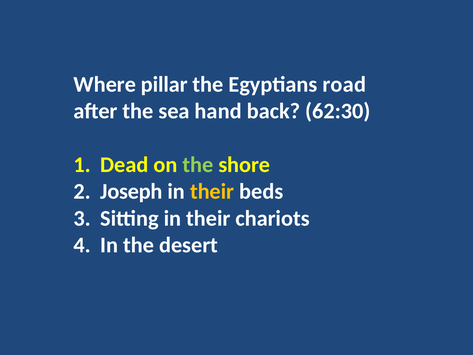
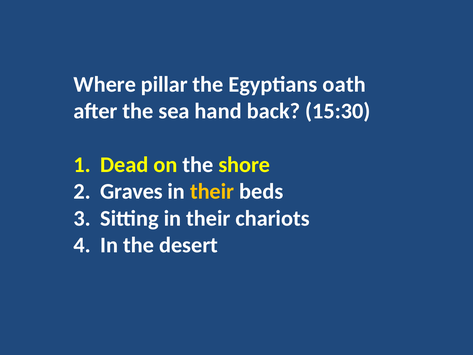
road: road -> oath
62:30: 62:30 -> 15:30
the at (198, 165) colour: light green -> white
Joseph: Joseph -> Graves
